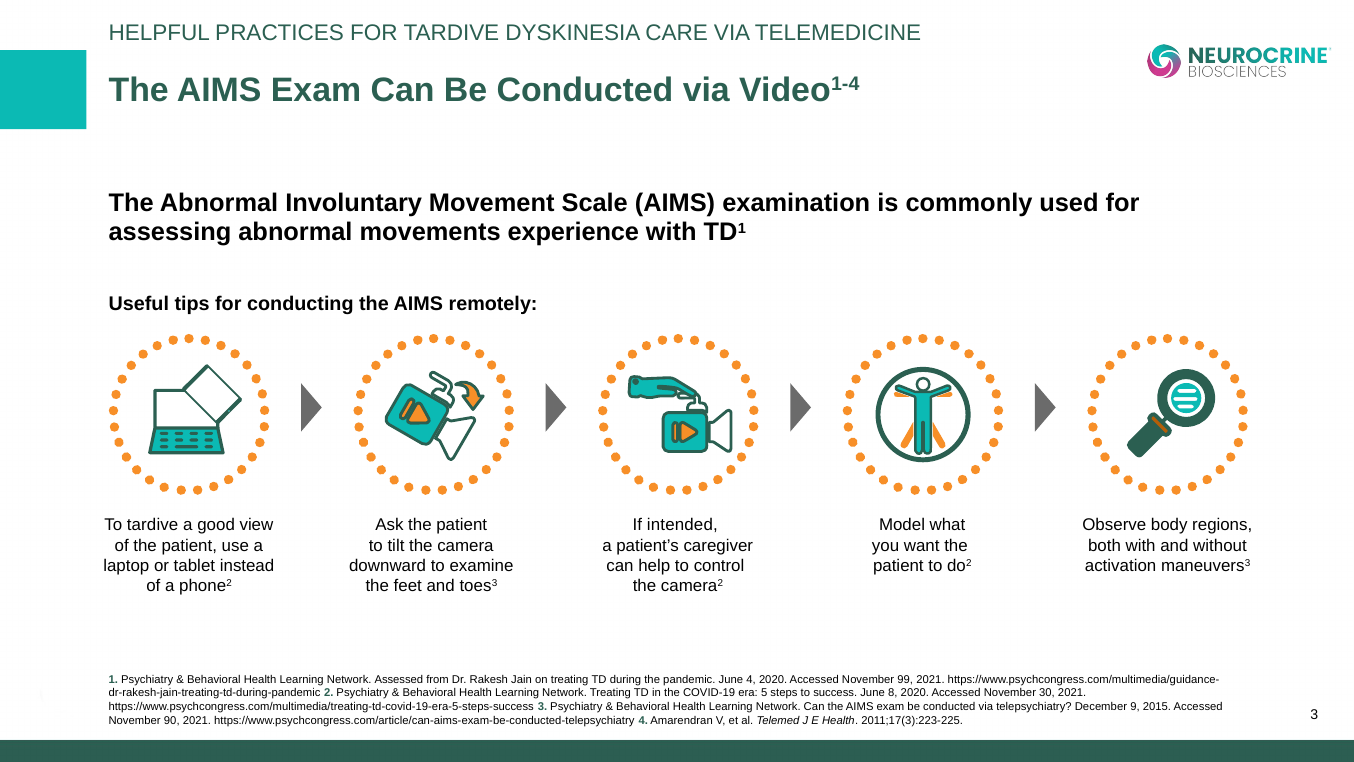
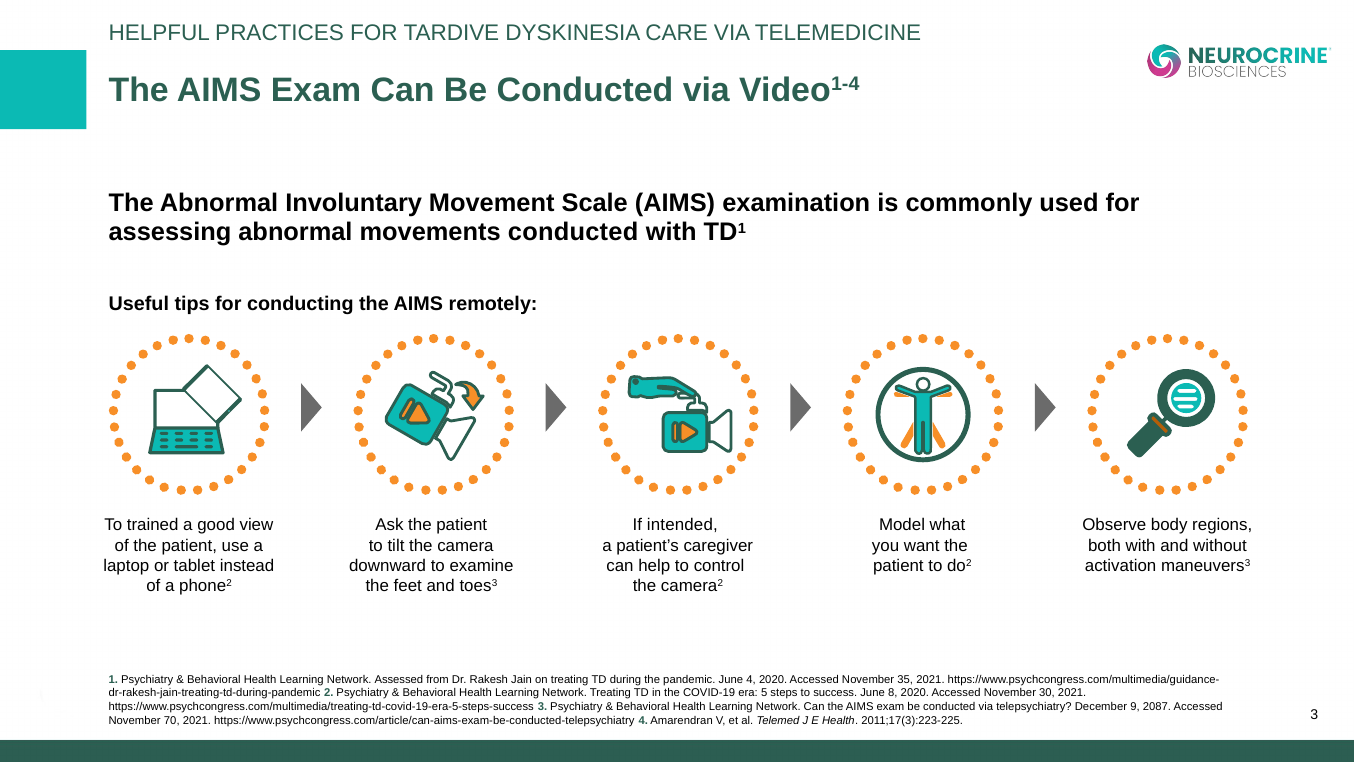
movements experience: experience -> conducted
To tardive: tardive -> trained
99: 99 -> 35
2015: 2015 -> 2087
90: 90 -> 70
